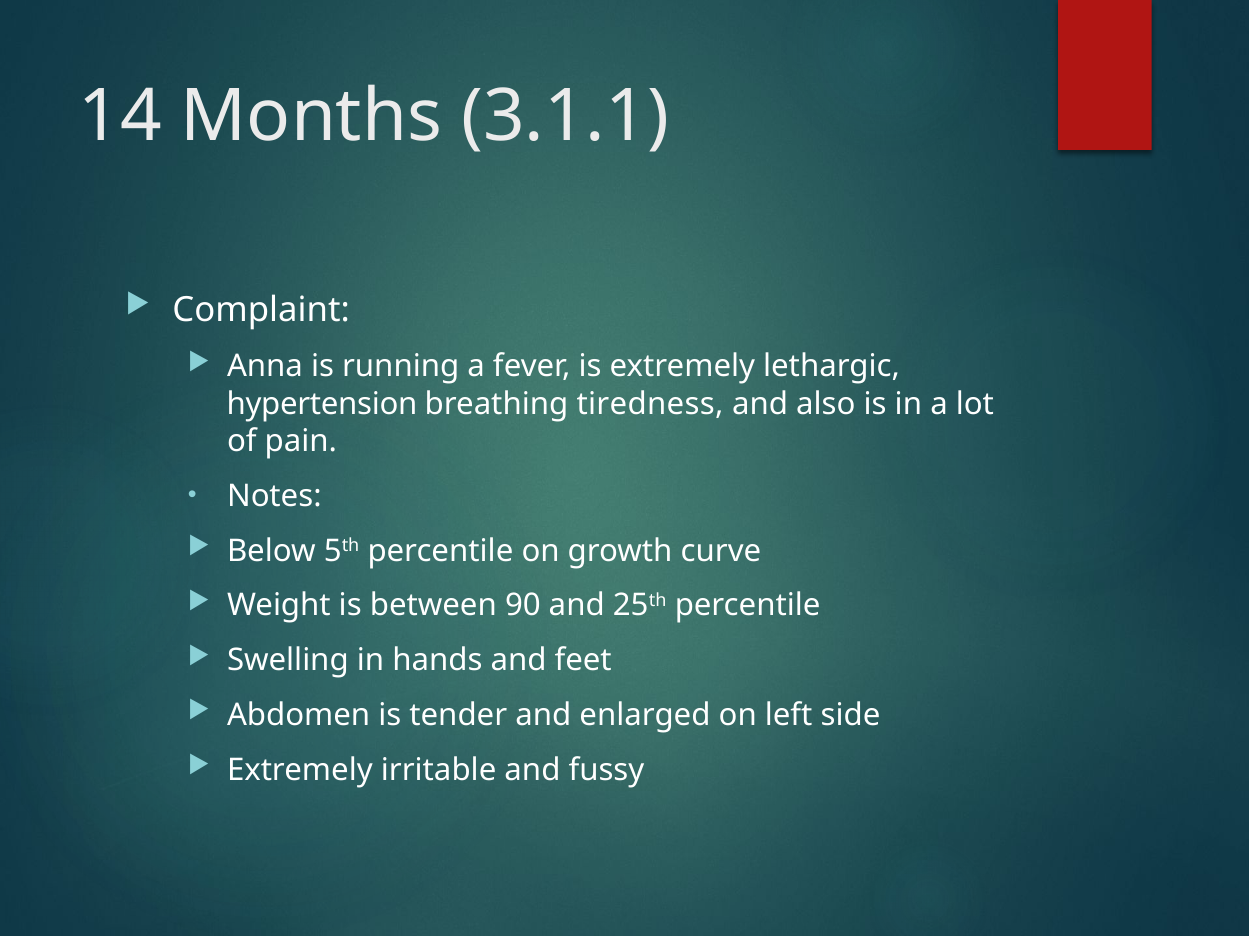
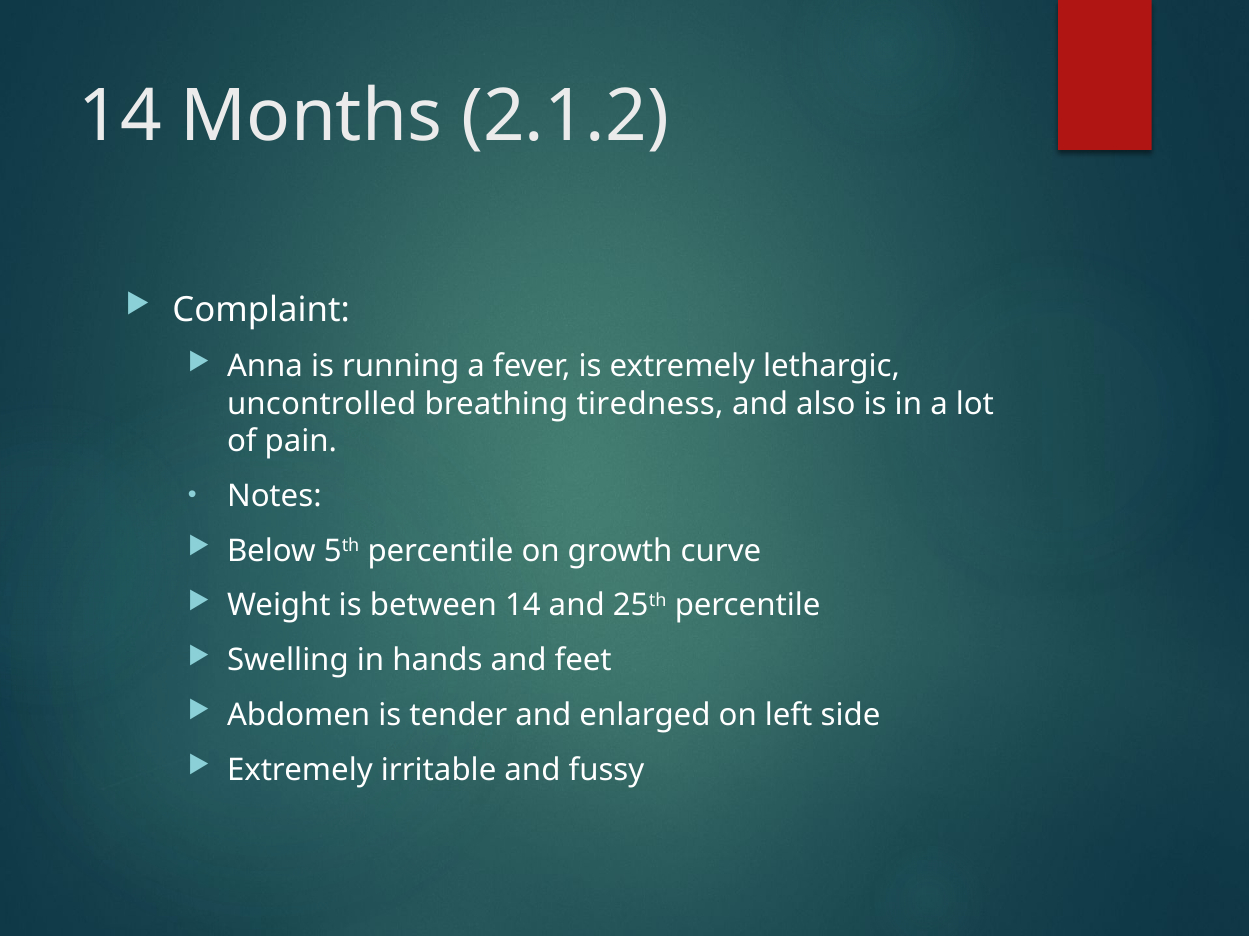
3.1.1: 3.1.1 -> 2.1.2
hypertension: hypertension -> uncontrolled
between 90: 90 -> 14
